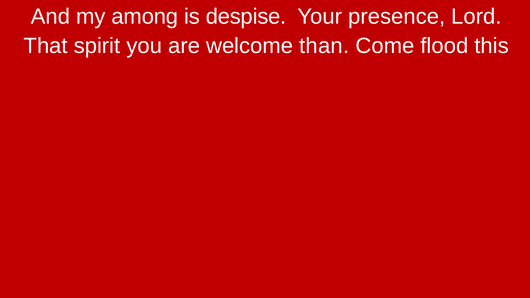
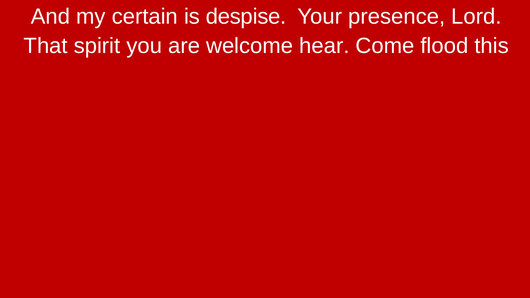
among: among -> certain
than: than -> hear
